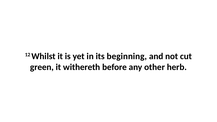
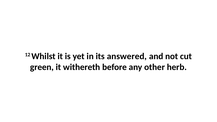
beginning: beginning -> answered
